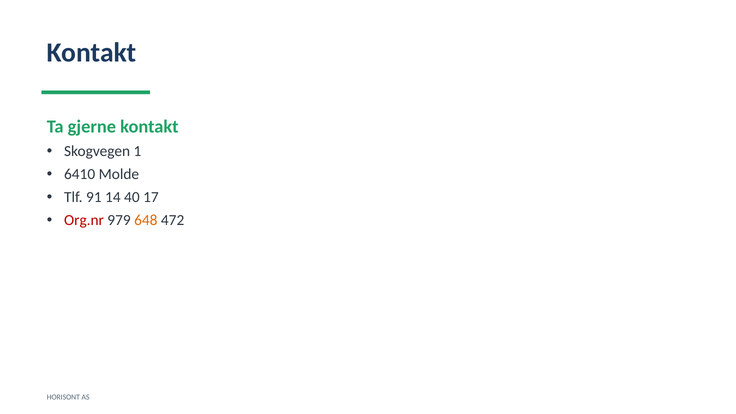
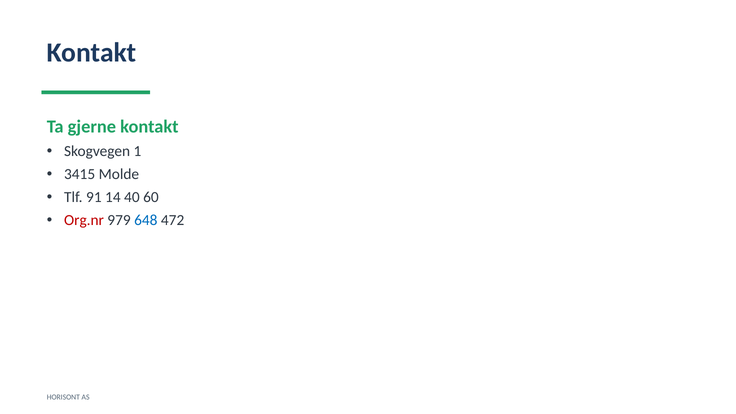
6410: 6410 -> 3415
17: 17 -> 60
648 colour: orange -> blue
